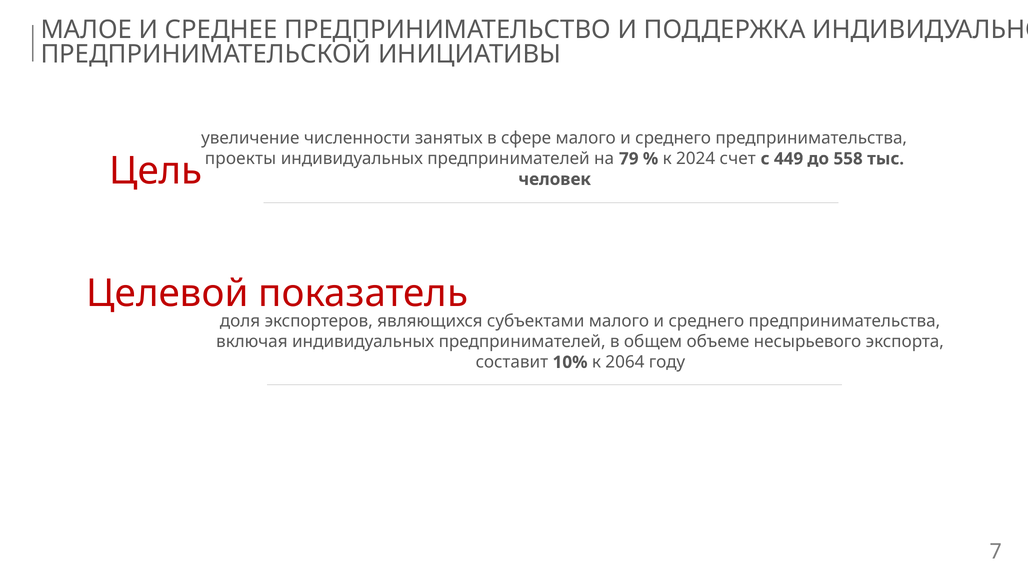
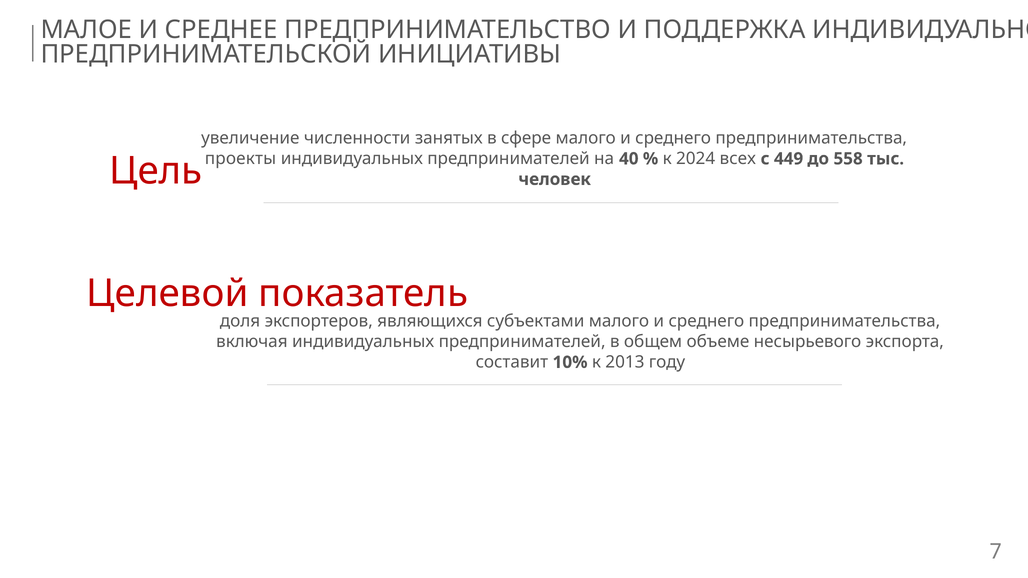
79: 79 -> 40
счет: счет -> всех
2064: 2064 -> 2013
